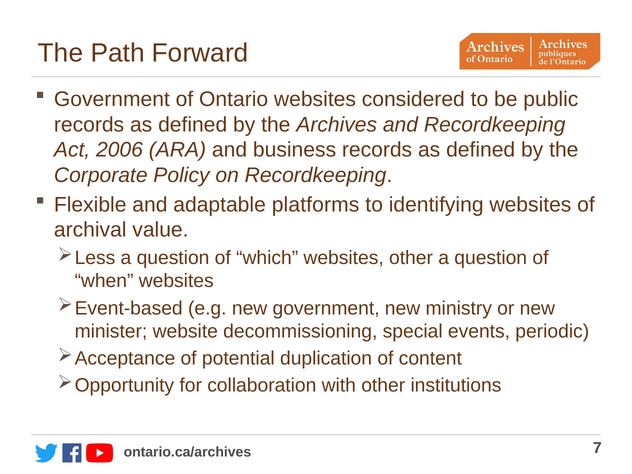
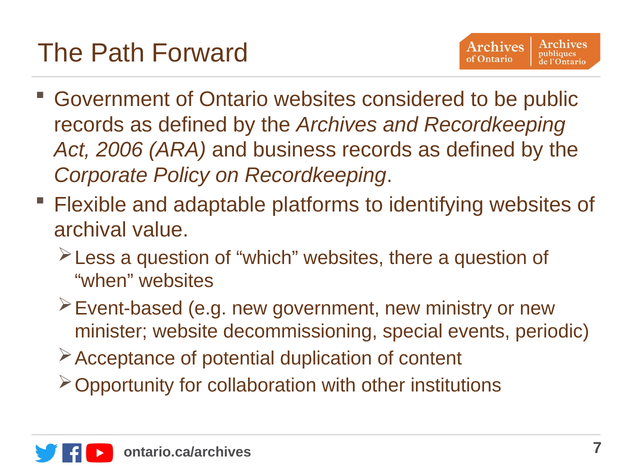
websites other: other -> there
